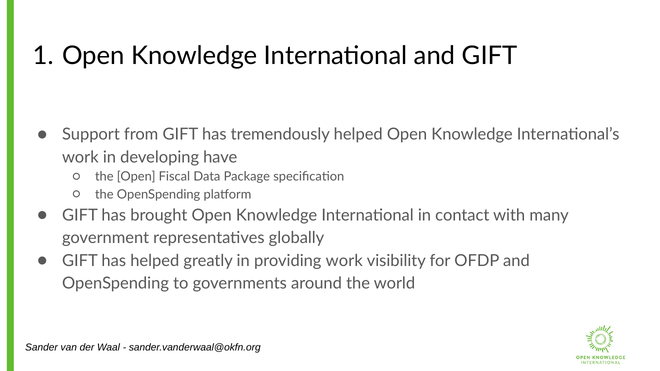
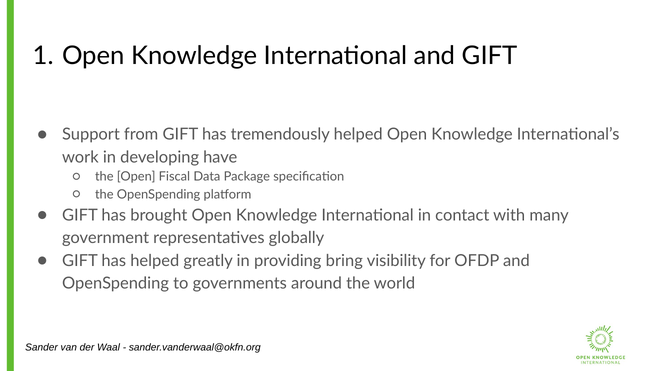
providing work: work -> bring
